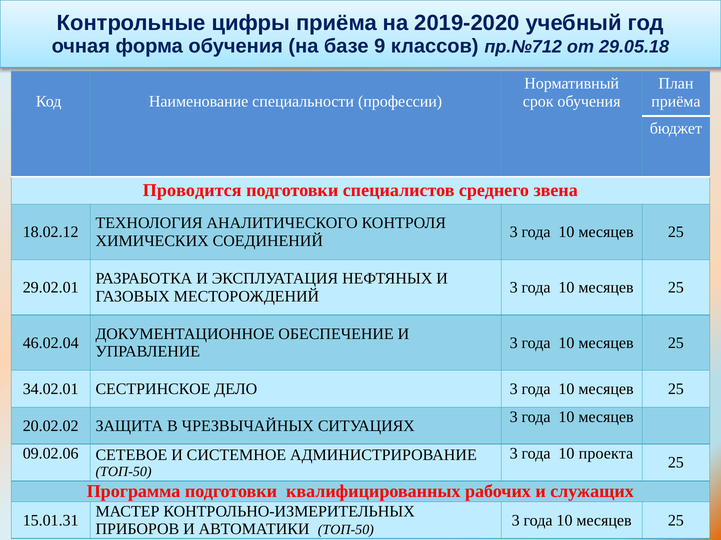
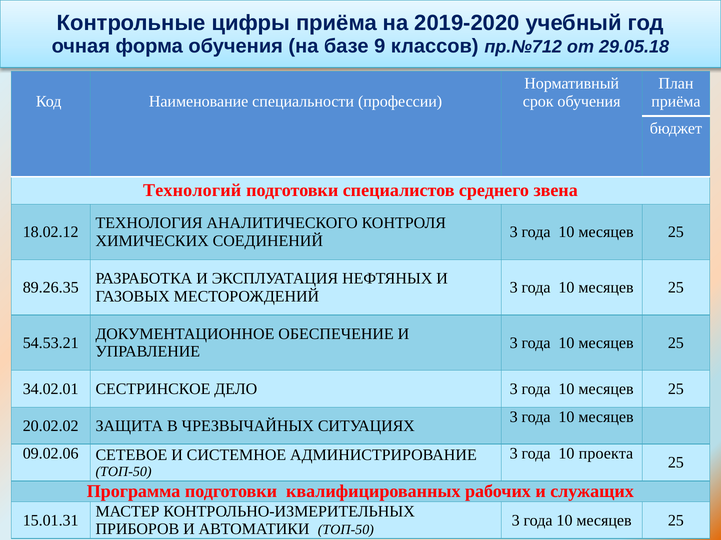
Проводится: Проводится -> Технологий
29.02.01: 29.02.01 -> 89.26.35
46.02.04: 46.02.04 -> 54.53.21
